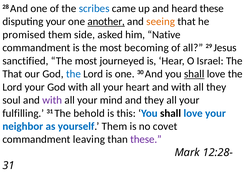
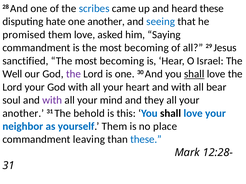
disputing your: your -> hate
another at (106, 22) underline: present -> none
seeing colour: orange -> blue
them side: side -> love
Native: Native -> Saying
journeyed at (122, 61): journeyed -> becoming
That at (12, 74): That -> Well
the at (73, 74) colour: blue -> purple
all they: they -> bear
fulfilling at (23, 114): fulfilling -> another
covet: covet -> place
these at (146, 140) colour: purple -> blue
